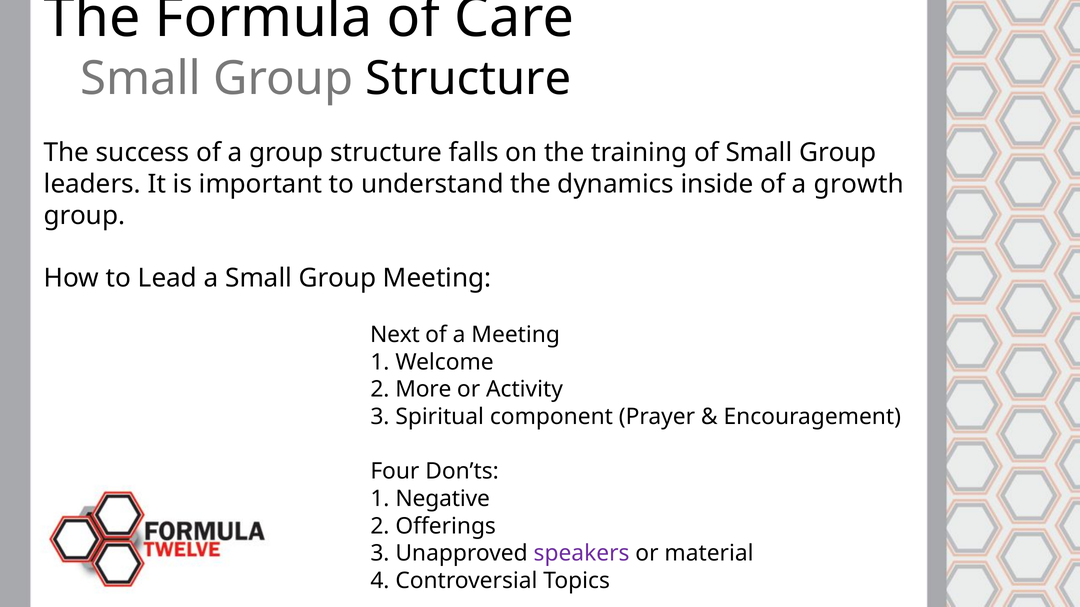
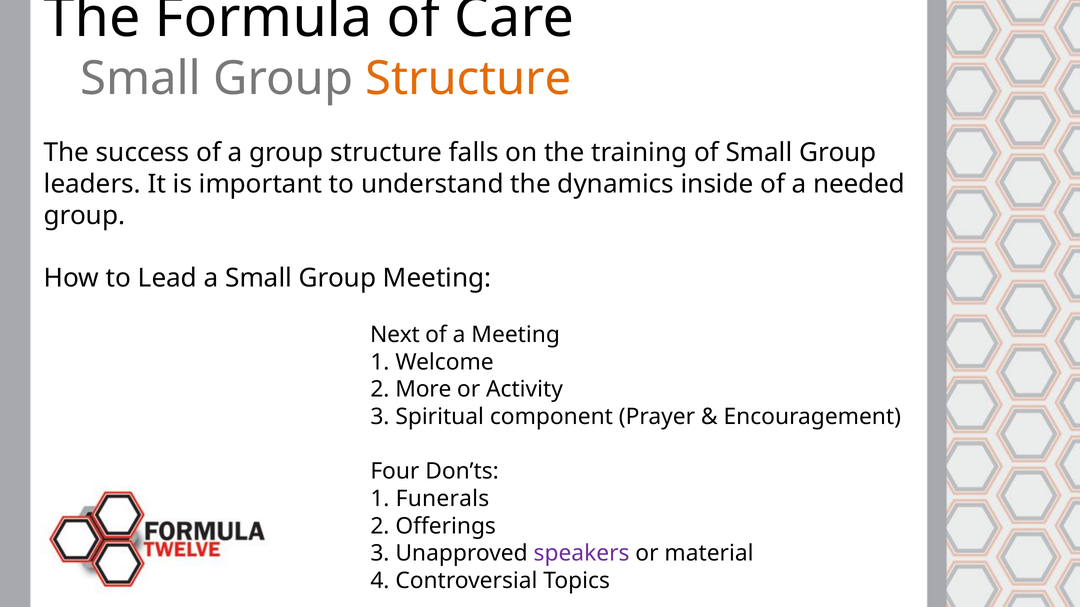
Structure at (468, 79) colour: black -> orange
growth: growth -> needed
Negative: Negative -> Funerals
